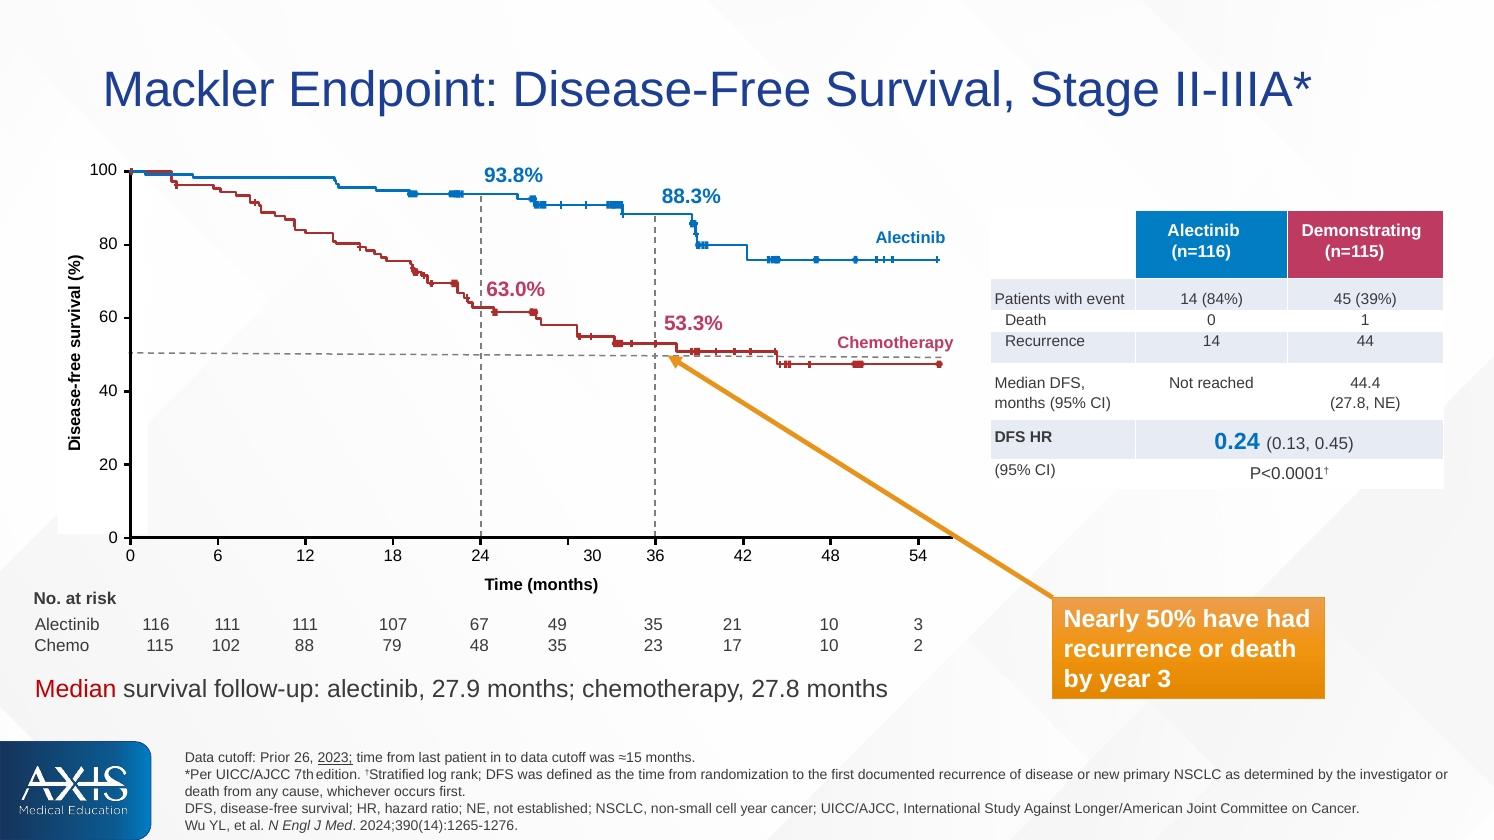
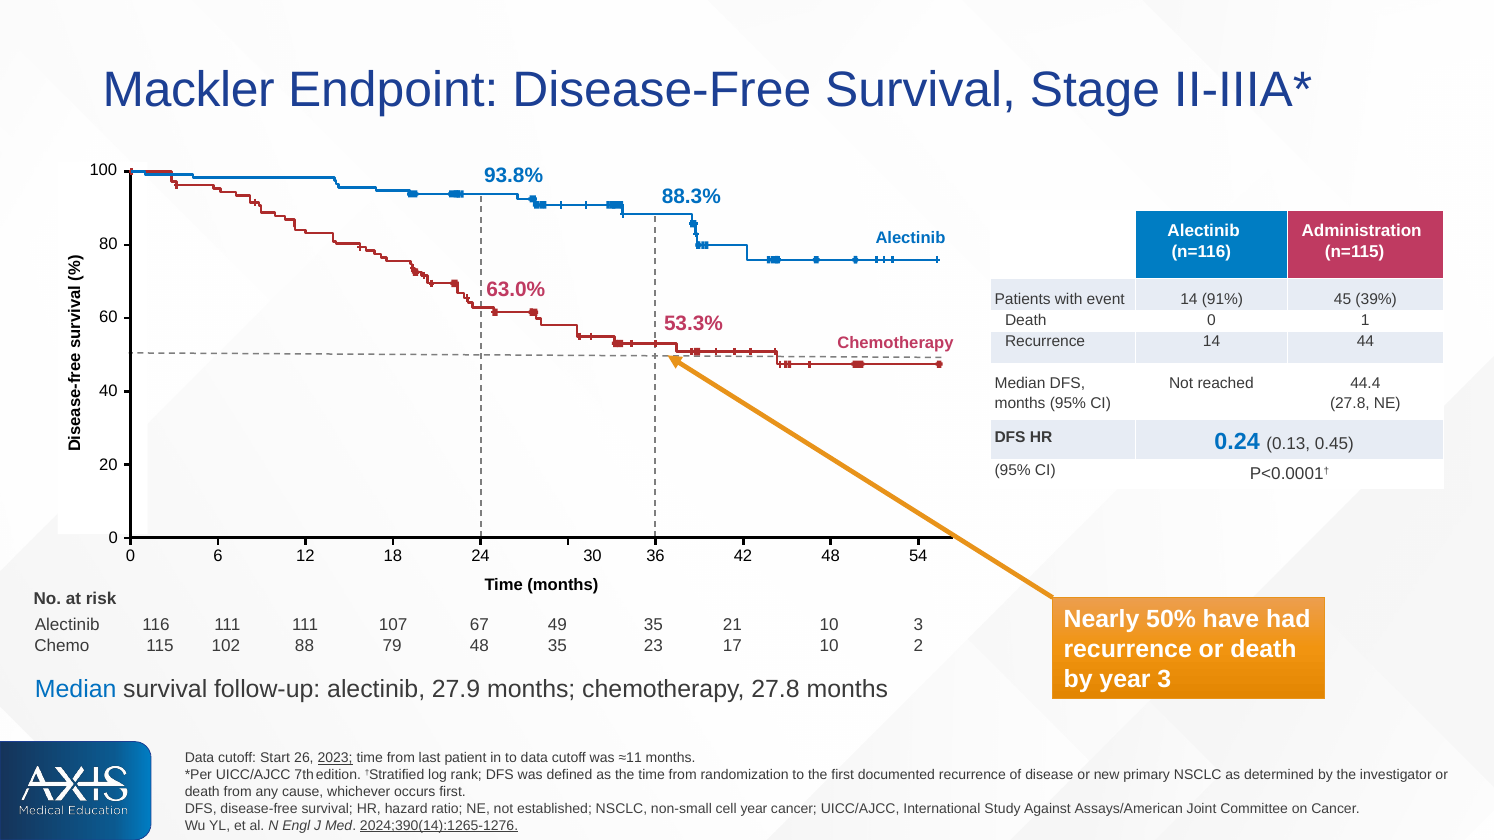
Demonstrating: Demonstrating -> Administration
84%: 84% -> 91%
Median at (76, 690) colour: red -> blue
Prior: Prior -> Start
≈15: ≈15 -> ≈11
Longer/American: Longer/American -> Assays/American
2024;390(14):1265-1276 underline: none -> present
